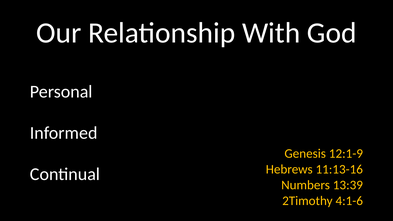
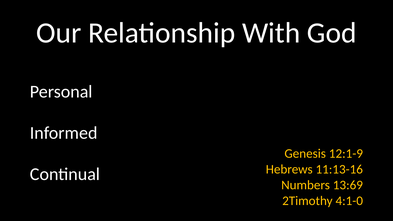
13:39: 13:39 -> 13:69
4:1-6: 4:1-6 -> 4:1-0
